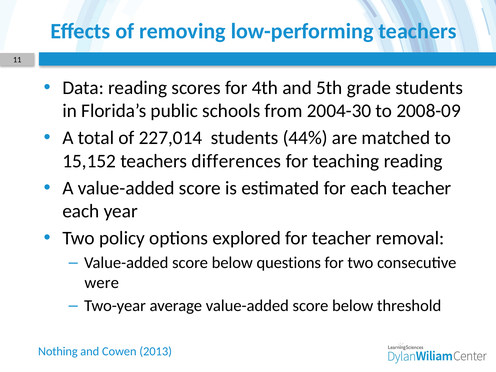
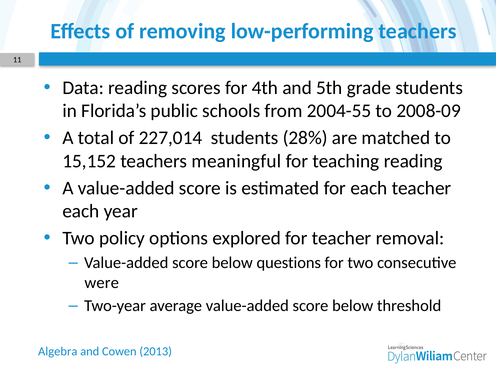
2004-30: 2004-30 -> 2004-55
44%: 44% -> 28%
differences: differences -> meaningful
Nothing: Nothing -> Algebra
